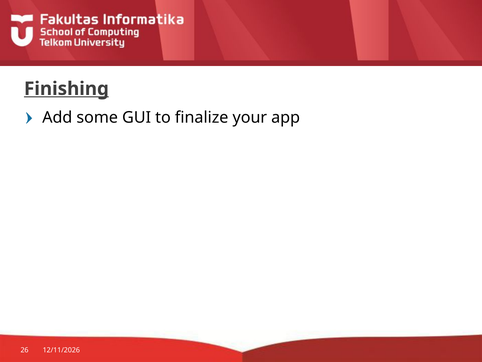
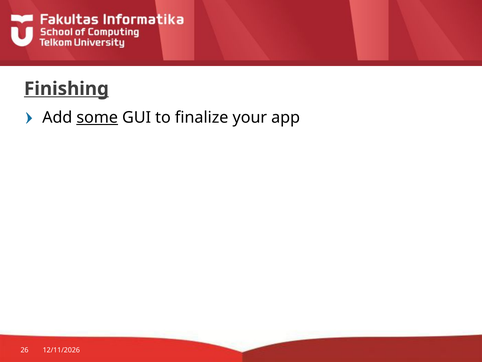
some underline: none -> present
